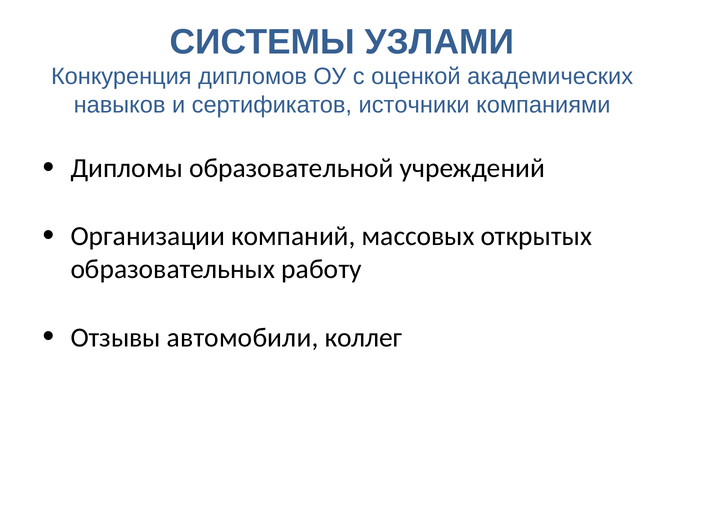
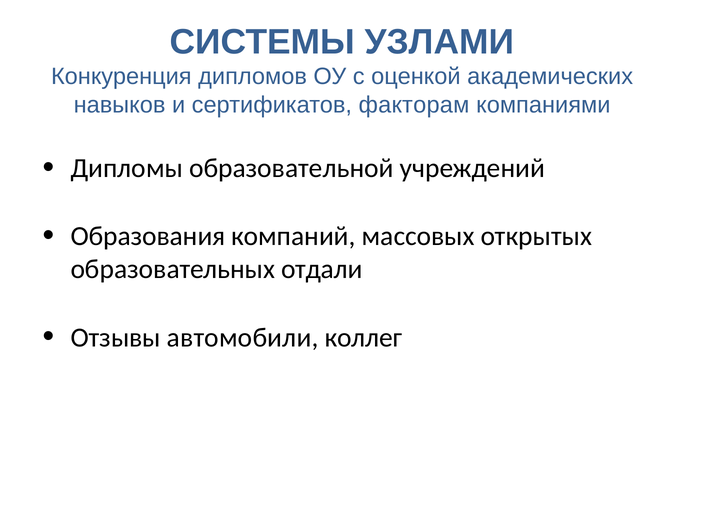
источники: источники -> факторам
Организации: Организации -> Образования
работу: работу -> отдали
